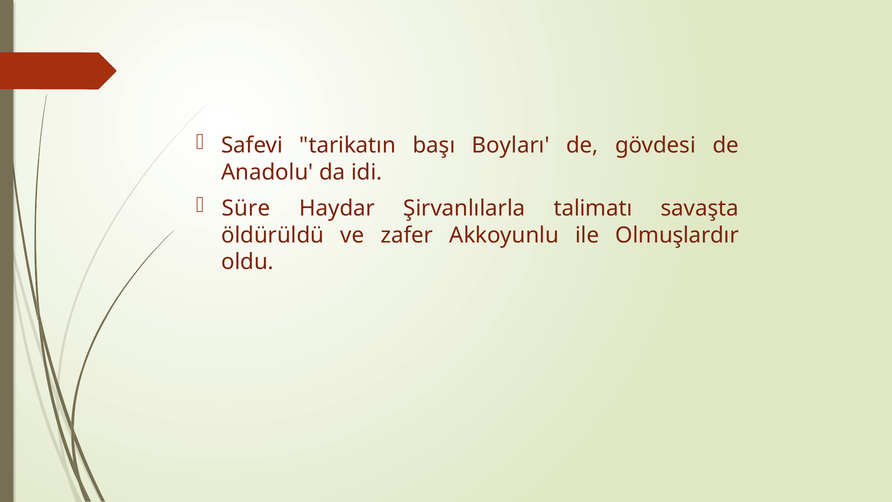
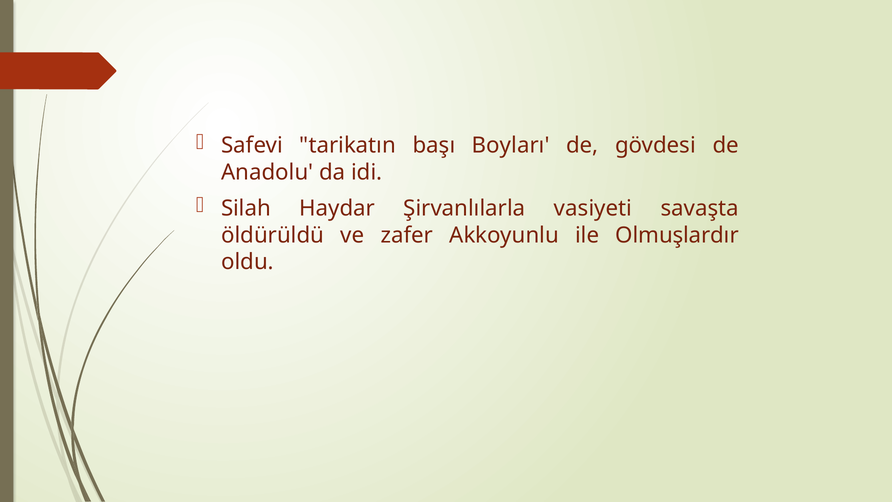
Süre: Süre -> Silah
talimatı: talimatı -> vasiyeti
